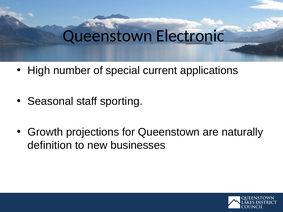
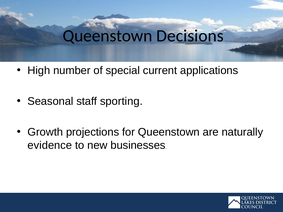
Electronic: Electronic -> Decisions
definition: definition -> evidence
